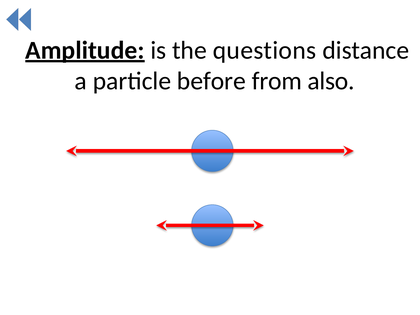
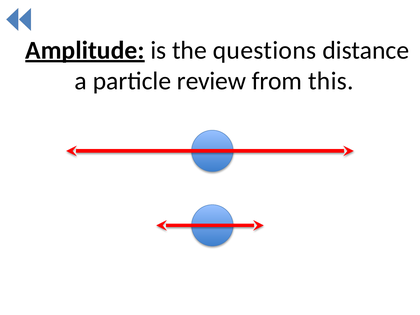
before: before -> review
also: also -> this
